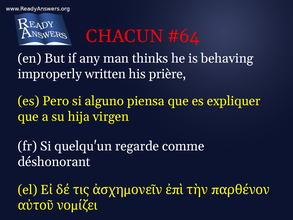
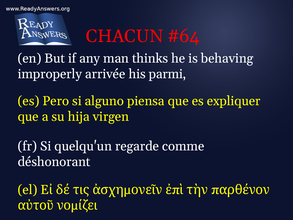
written: written -> arrivée
prière: prière -> parmi
